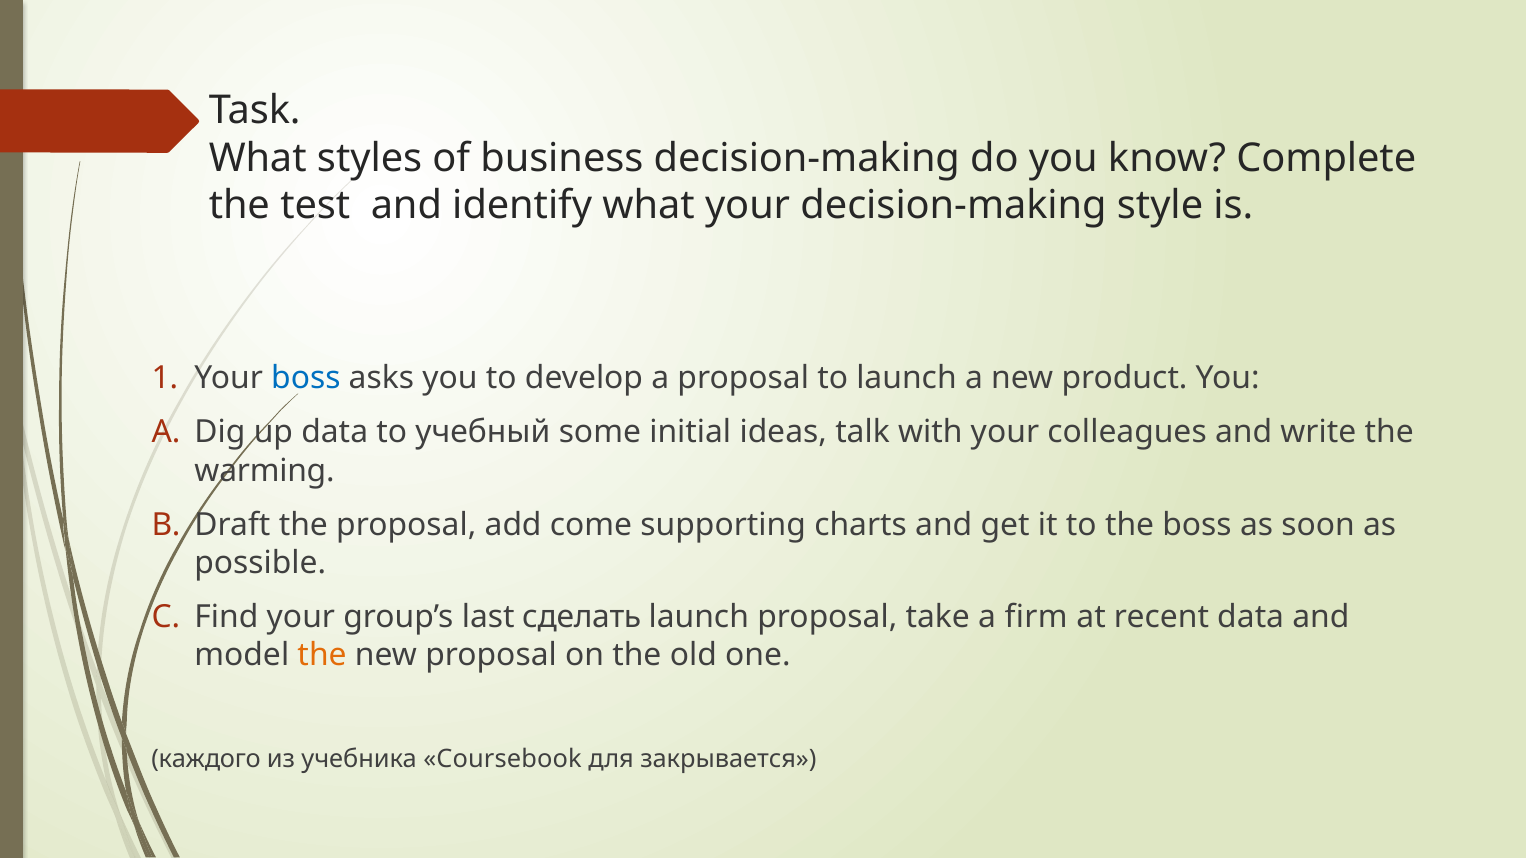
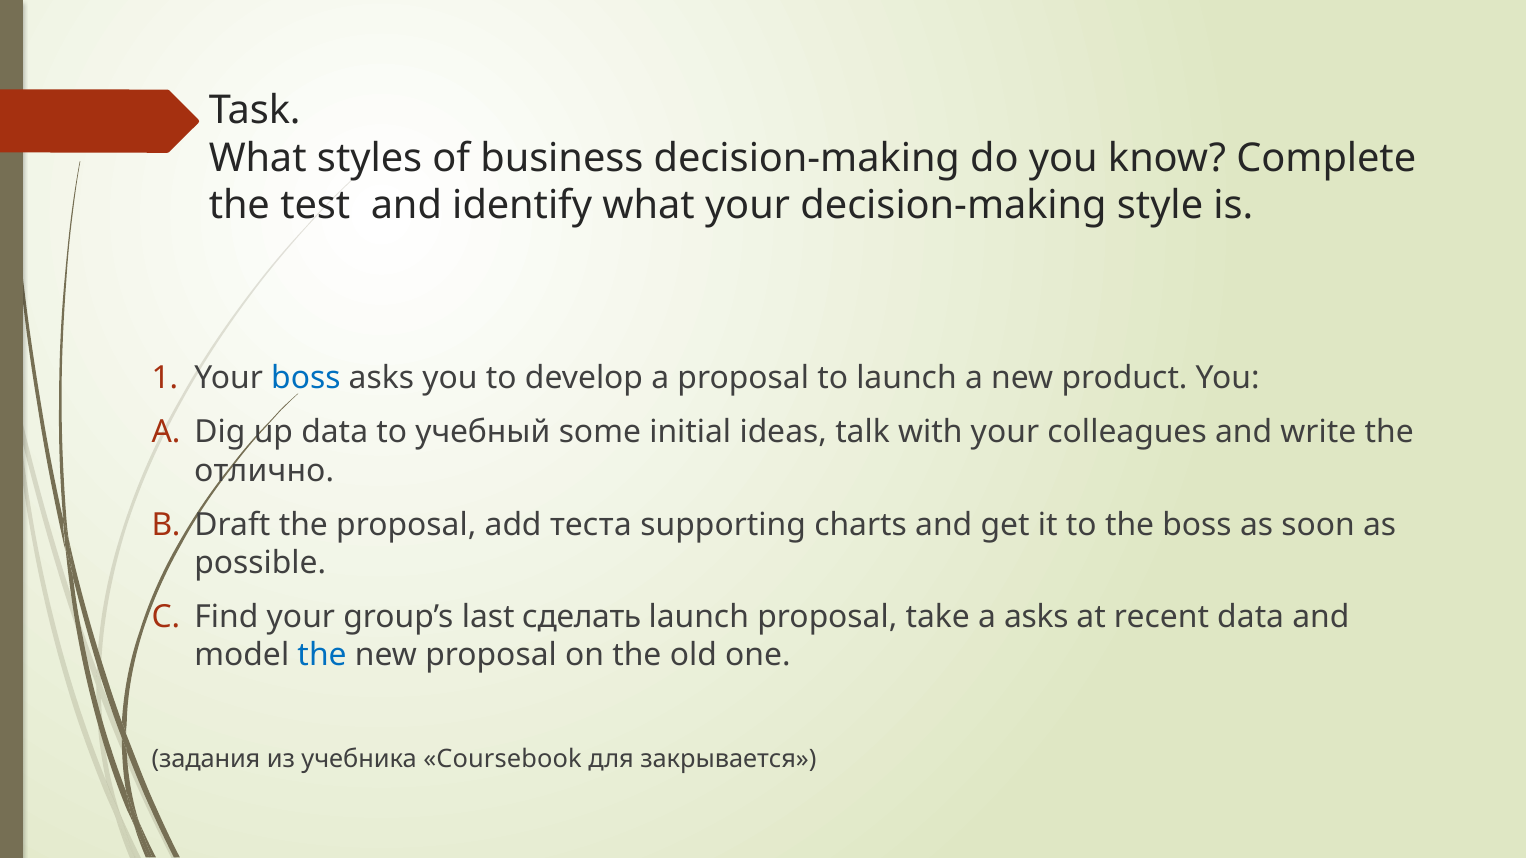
warming: warming -> отлично
come: come -> теста
a firm: firm -> asks
the at (322, 655) colour: orange -> blue
каждого: каждого -> задания
